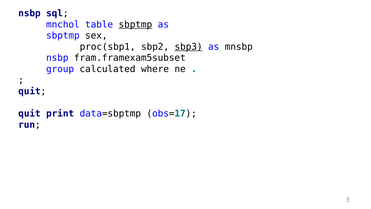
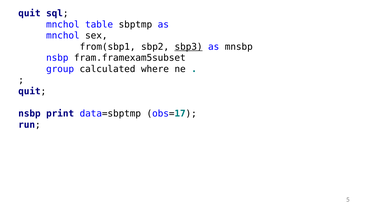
nsbp at (29, 13): nsbp -> quit
sbptmp at (135, 24) underline: present -> none
sbptmp at (63, 36): sbptmp -> mnchol
proc(sbp1: proc(sbp1 -> from(sbp1
quit at (29, 113): quit -> nsbp
